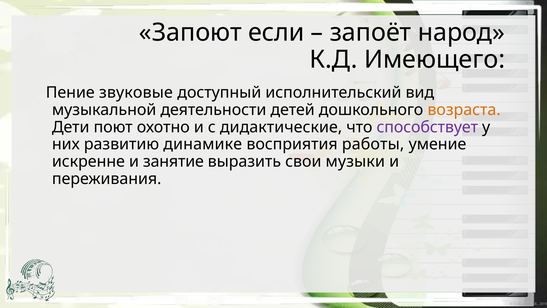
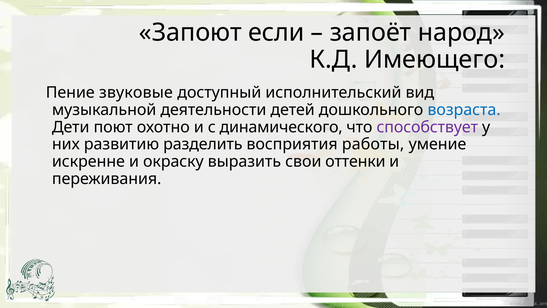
возраста colour: orange -> blue
дидактические: дидактические -> динамического
динамике: динамике -> разделить
занятие: занятие -> окраску
музыки: музыки -> оттенки
